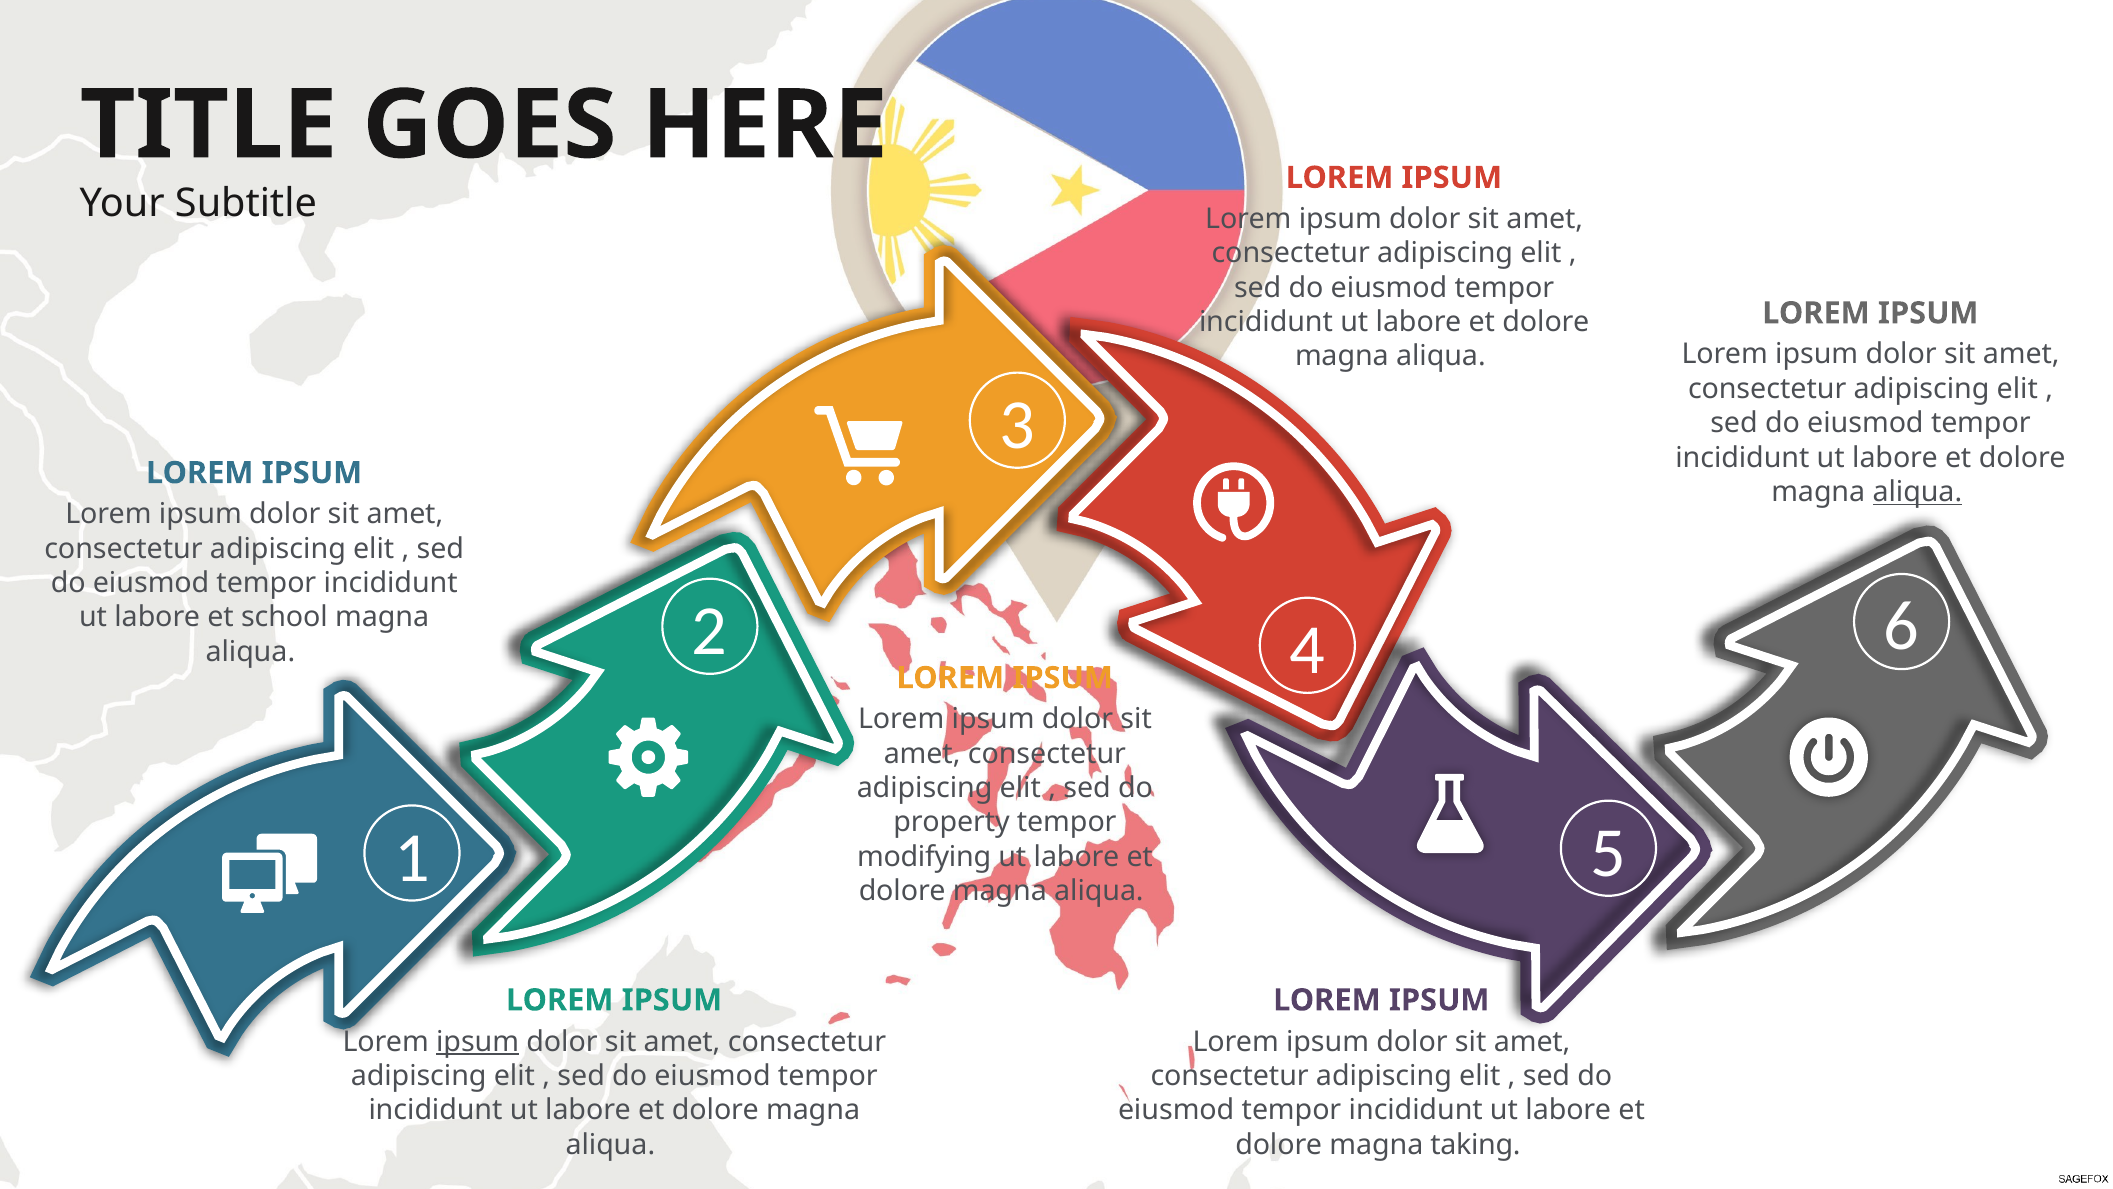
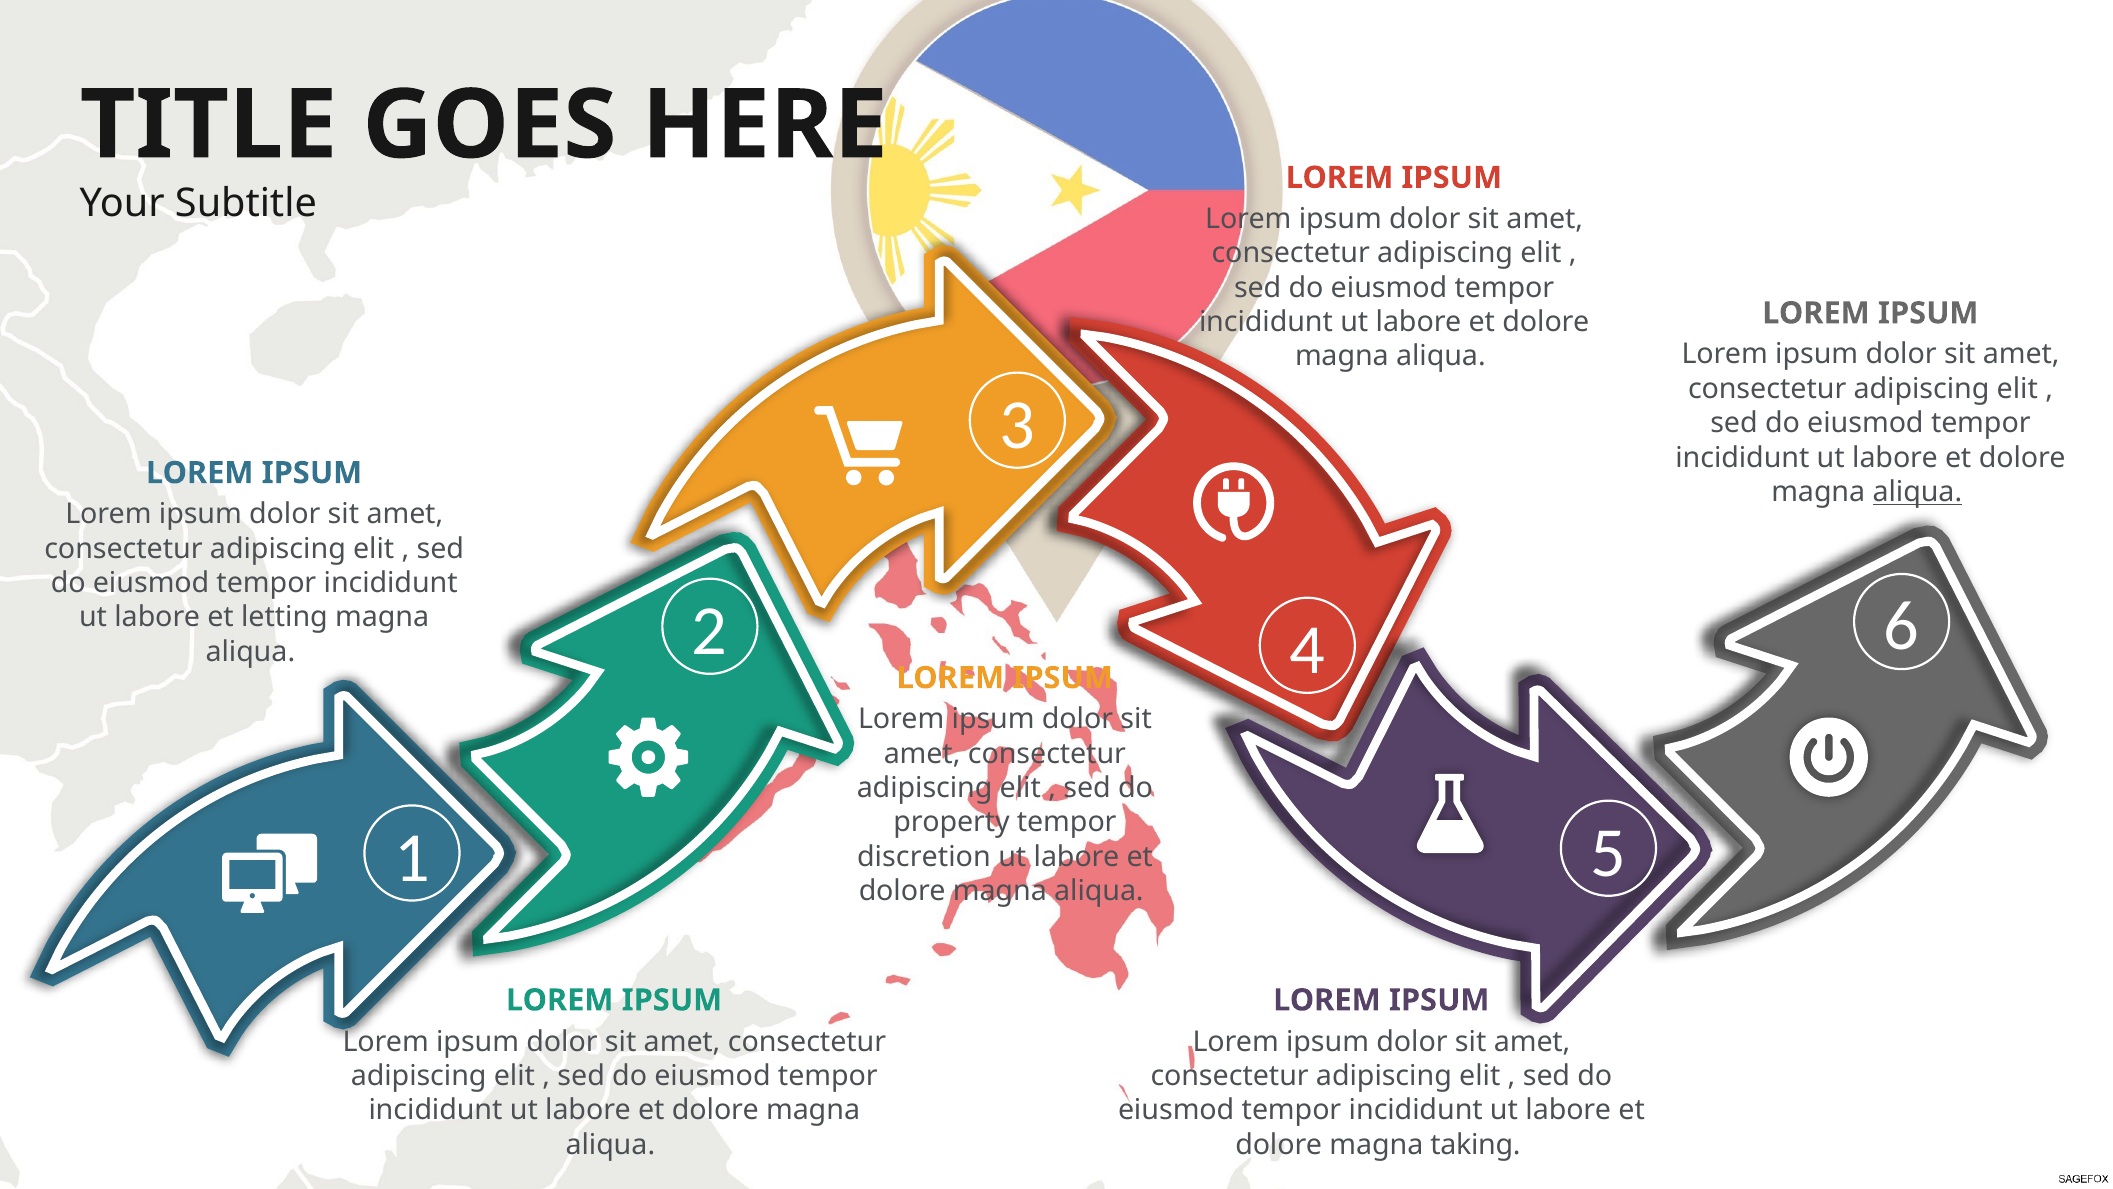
school: school -> letting
modifying: modifying -> discretion
ipsum at (478, 1041) underline: present -> none
